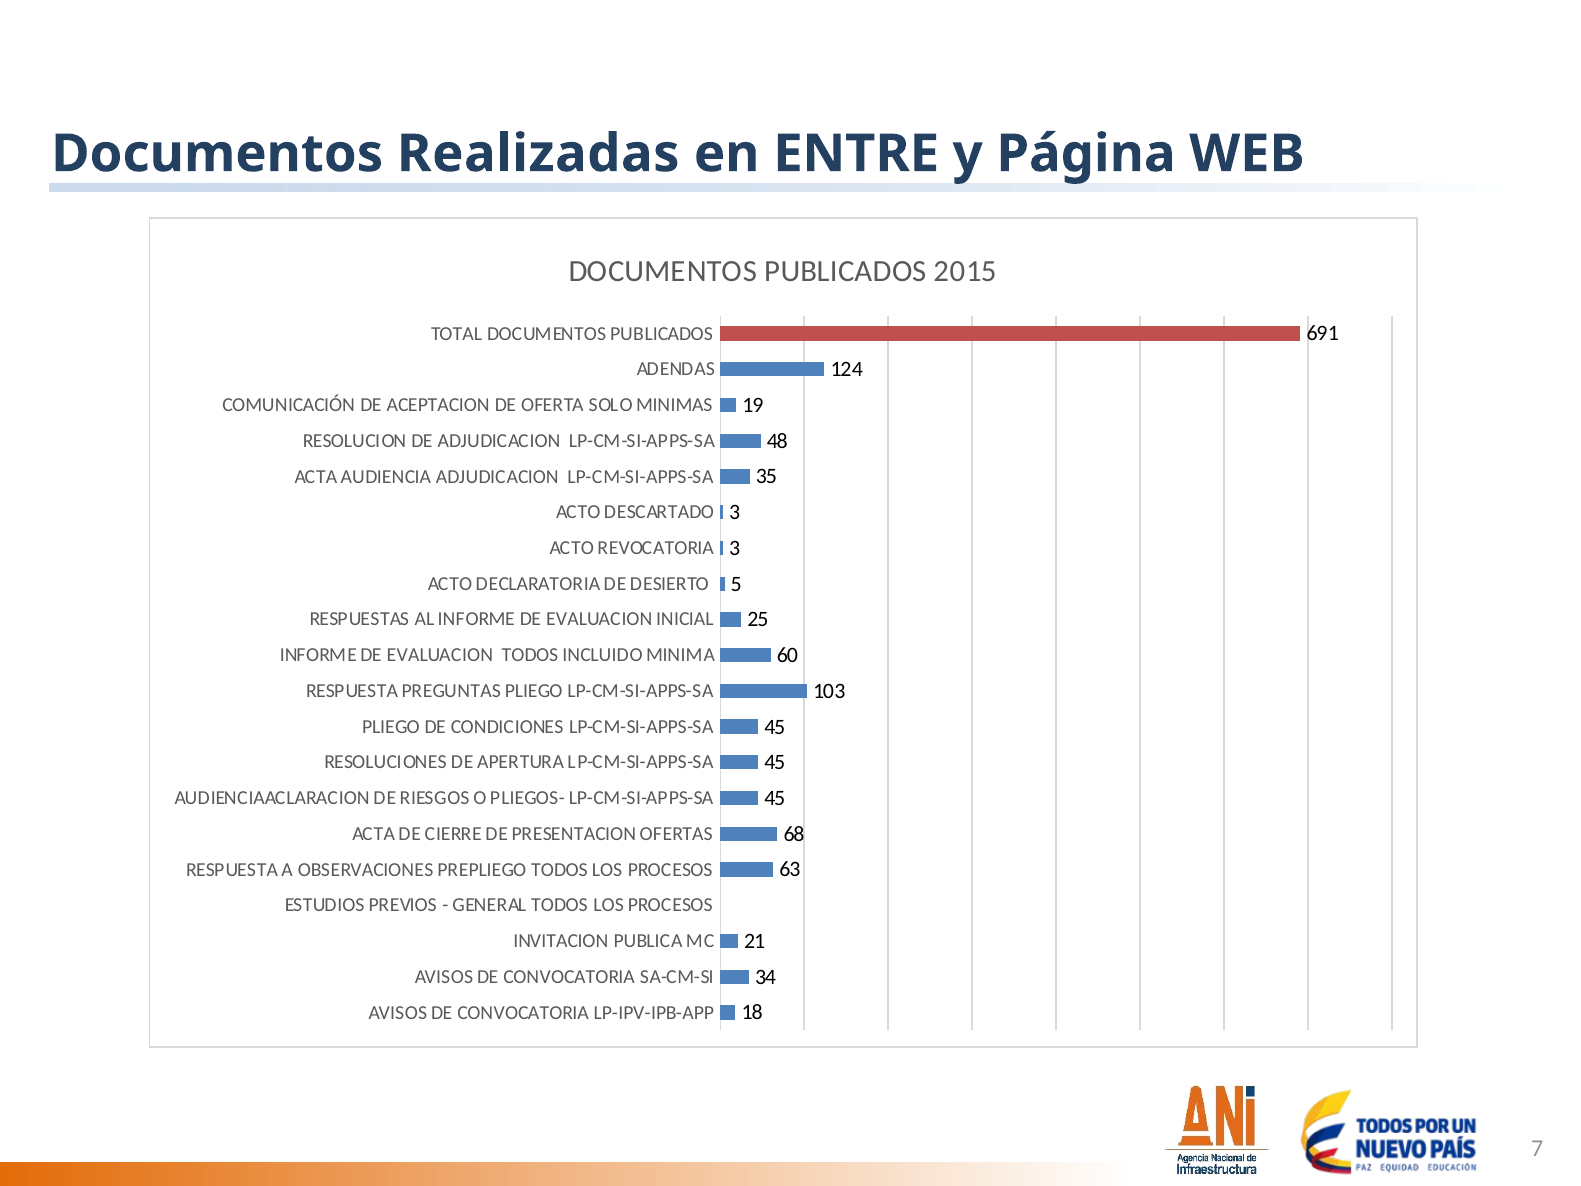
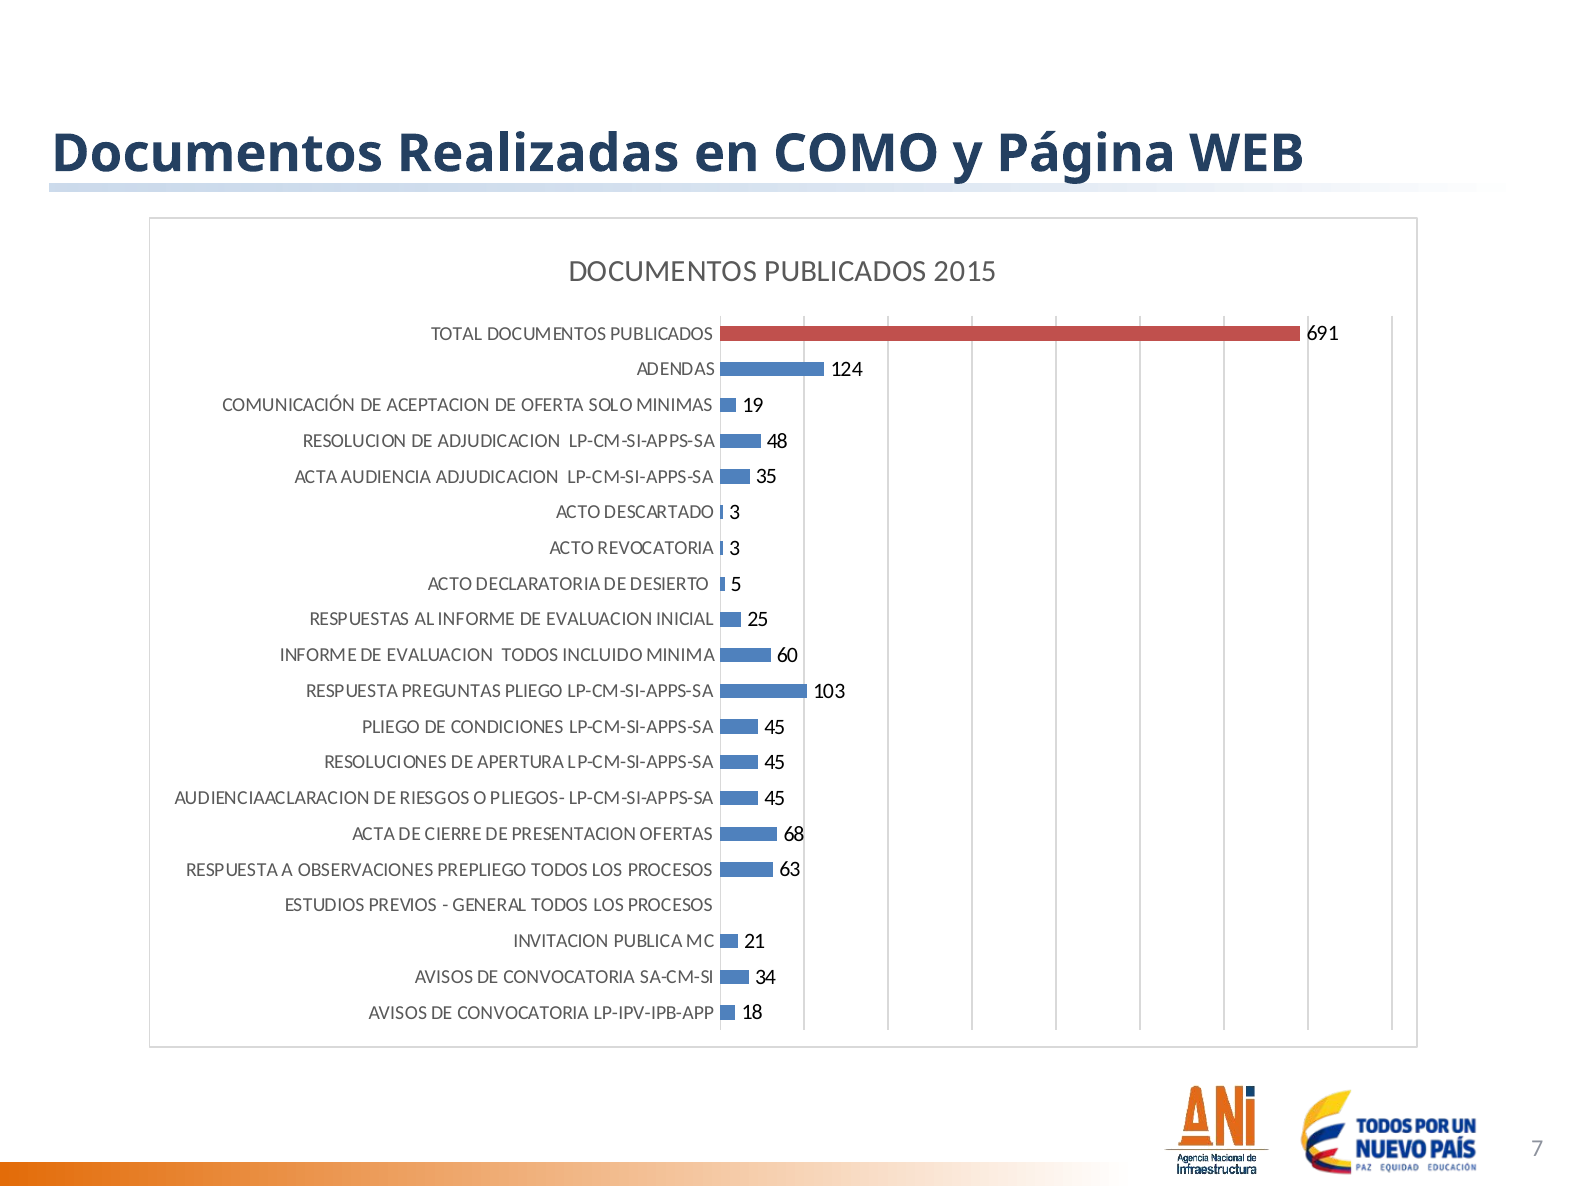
ENTRE: ENTRE -> COMO
